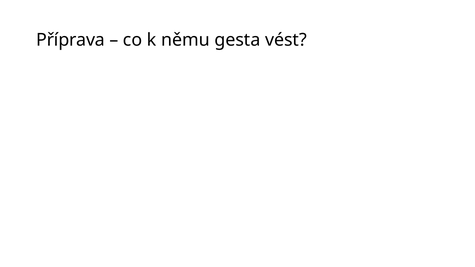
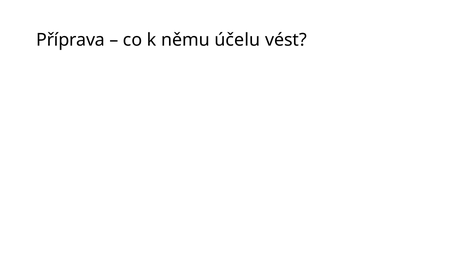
gesta: gesta -> účelu
